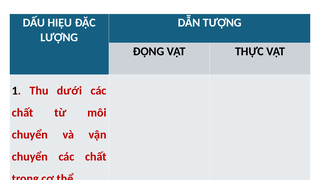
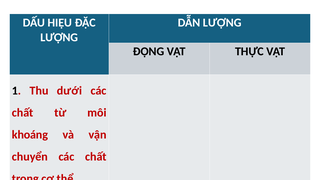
DẪN TƯỢNG: TƯỢNG -> LƯỢNG
chuyển at (30, 135): chuyển -> khoáng
